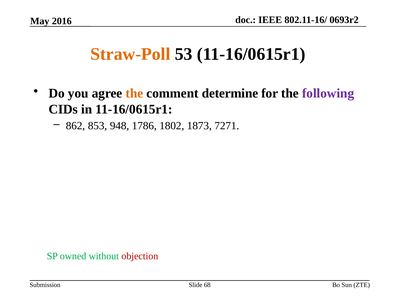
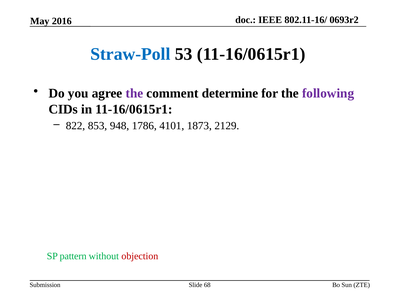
Straw-Poll colour: orange -> blue
the at (134, 93) colour: orange -> purple
862: 862 -> 822
1802: 1802 -> 4101
7271: 7271 -> 2129
owned: owned -> pattern
